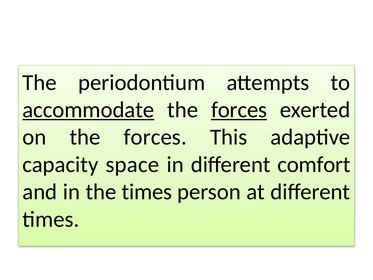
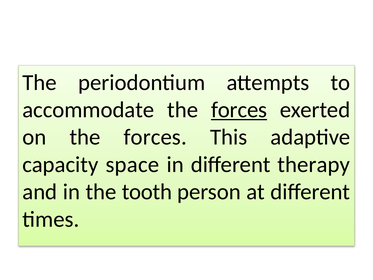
accommodate underline: present -> none
comfort: comfort -> therapy
the times: times -> tooth
